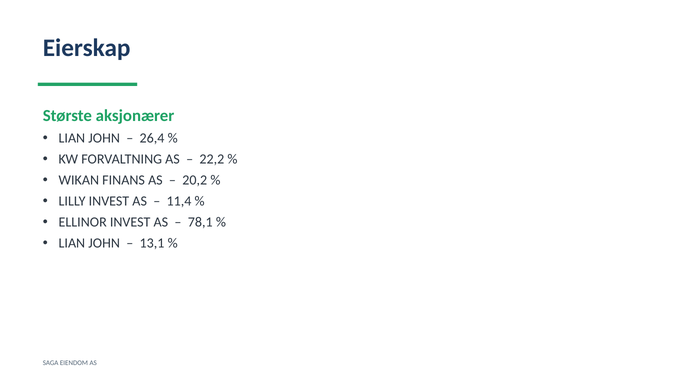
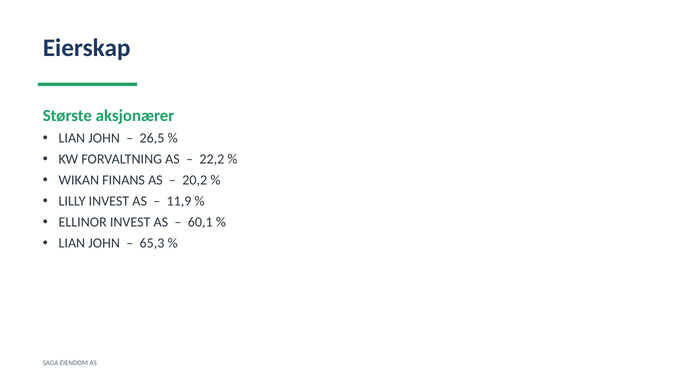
26,4: 26,4 -> 26,5
11,4: 11,4 -> 11,9
78,1: 78,1 -> 60,1
13,1: 13,1 -> 65,3
